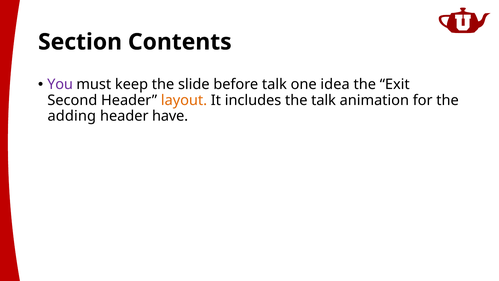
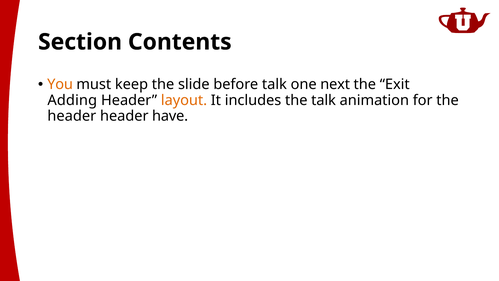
You colour: purple -> orange
idea: idea -> next
Second: Second -> Adding
adding at (72, 116): adding -> header
